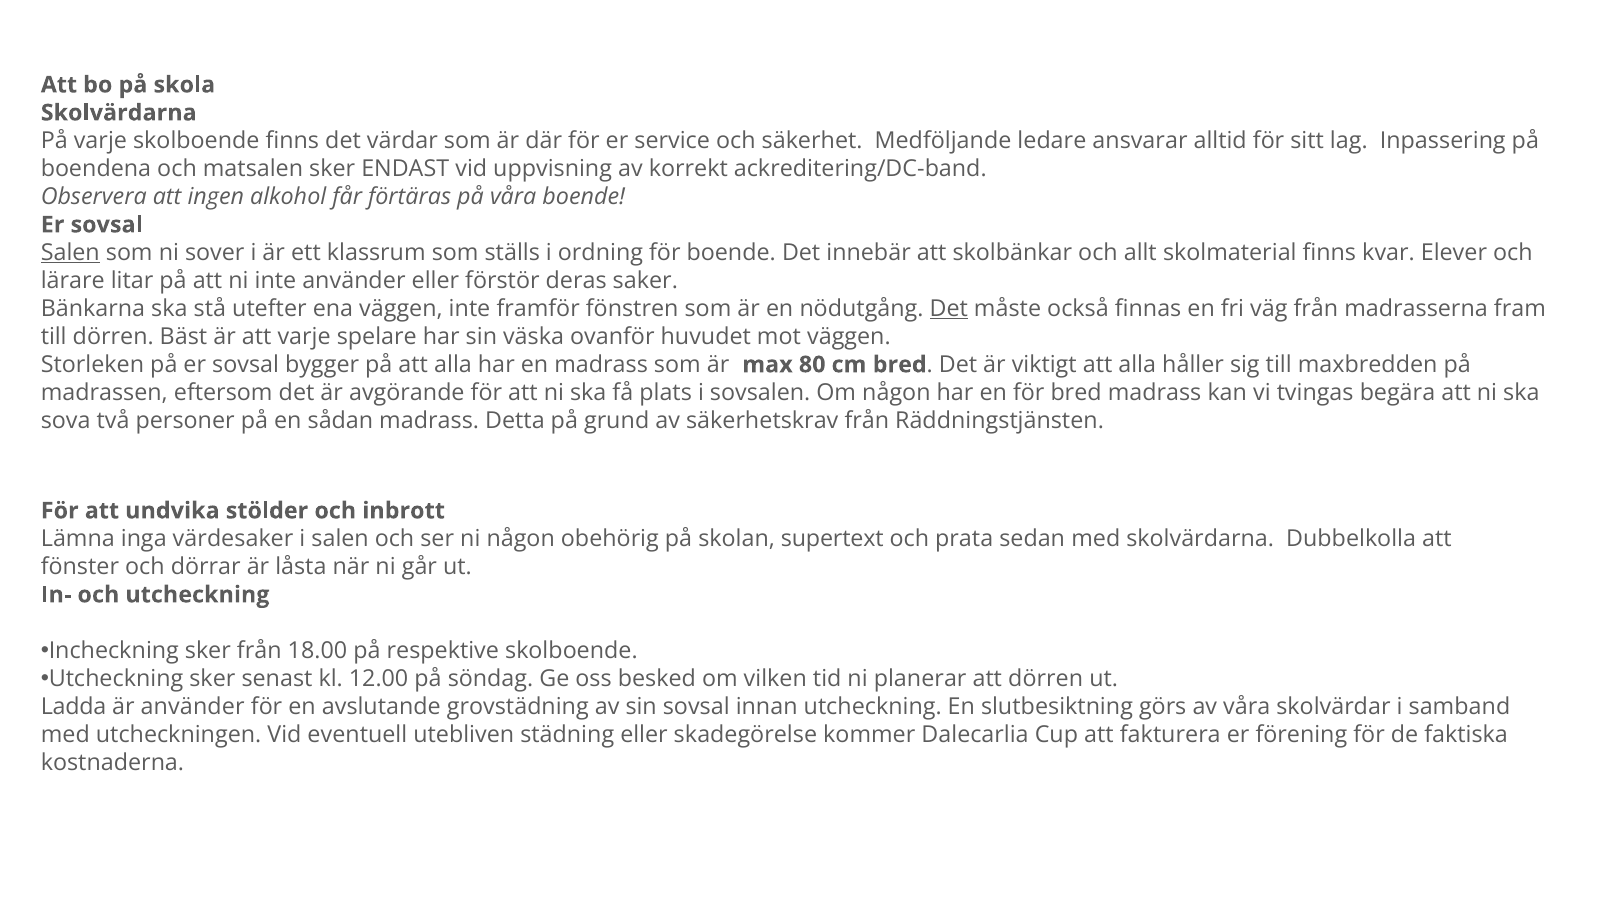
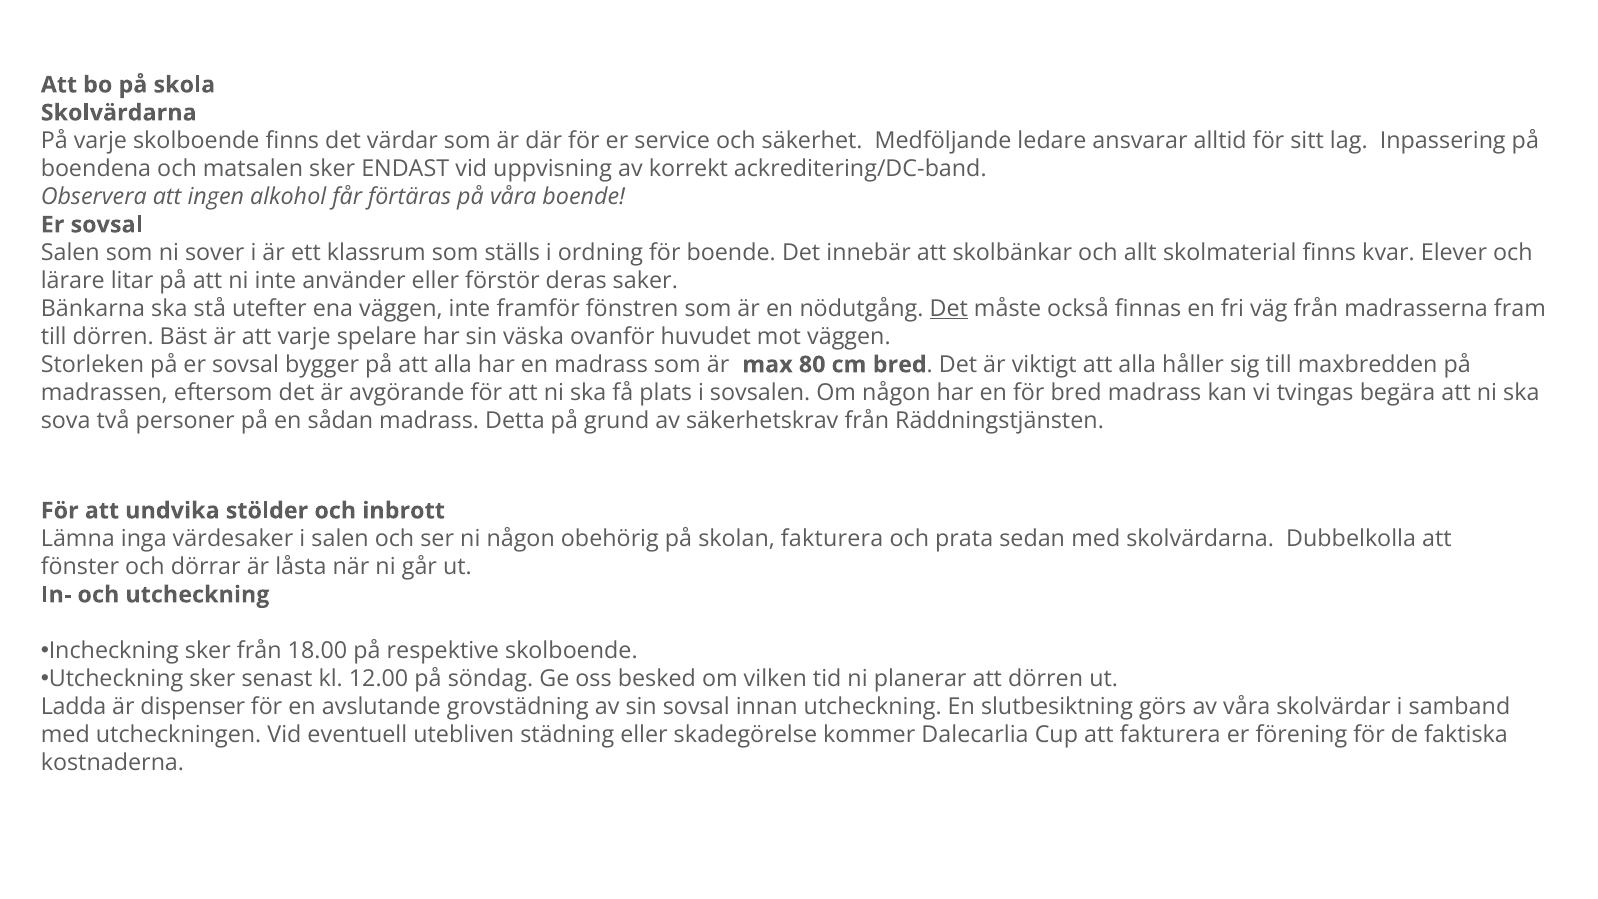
Salen at (70, 253) underline: present -> none
skolan supertext: supertext -> fakturera
är använder: använder -> dispenser
